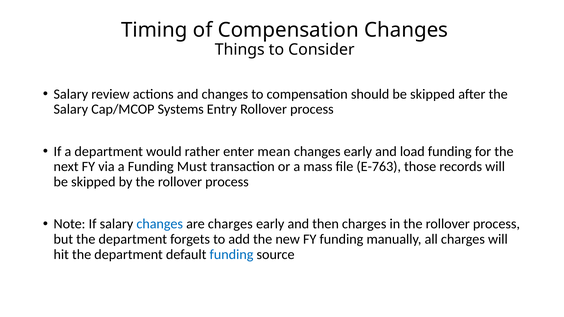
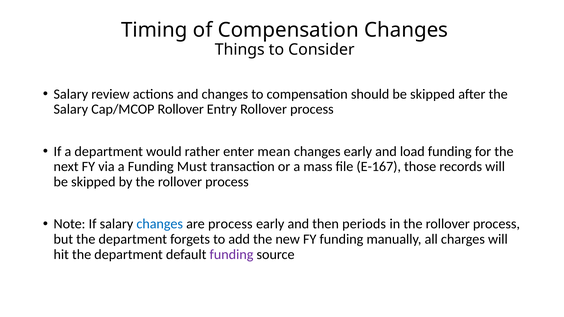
Cap/MCOP Systems: Systems -> Rollover
E-763: E-763 -> E-167
are charges: charges -> process
then charges: charges -> periods
funding at (231, 255) colour: blue -> purple
